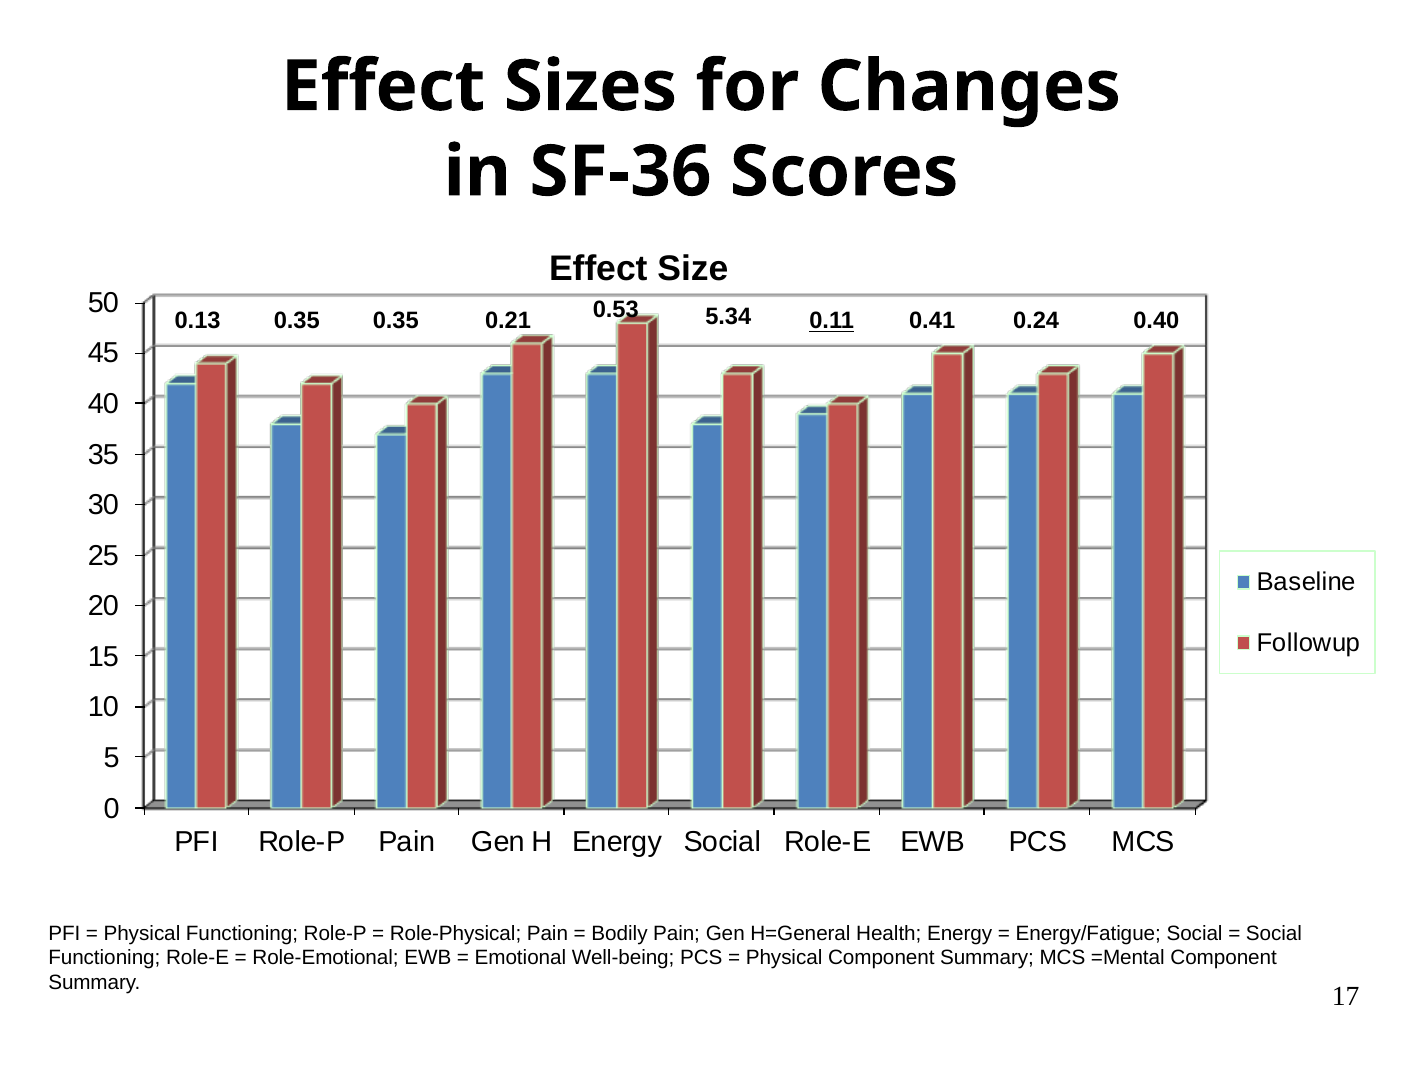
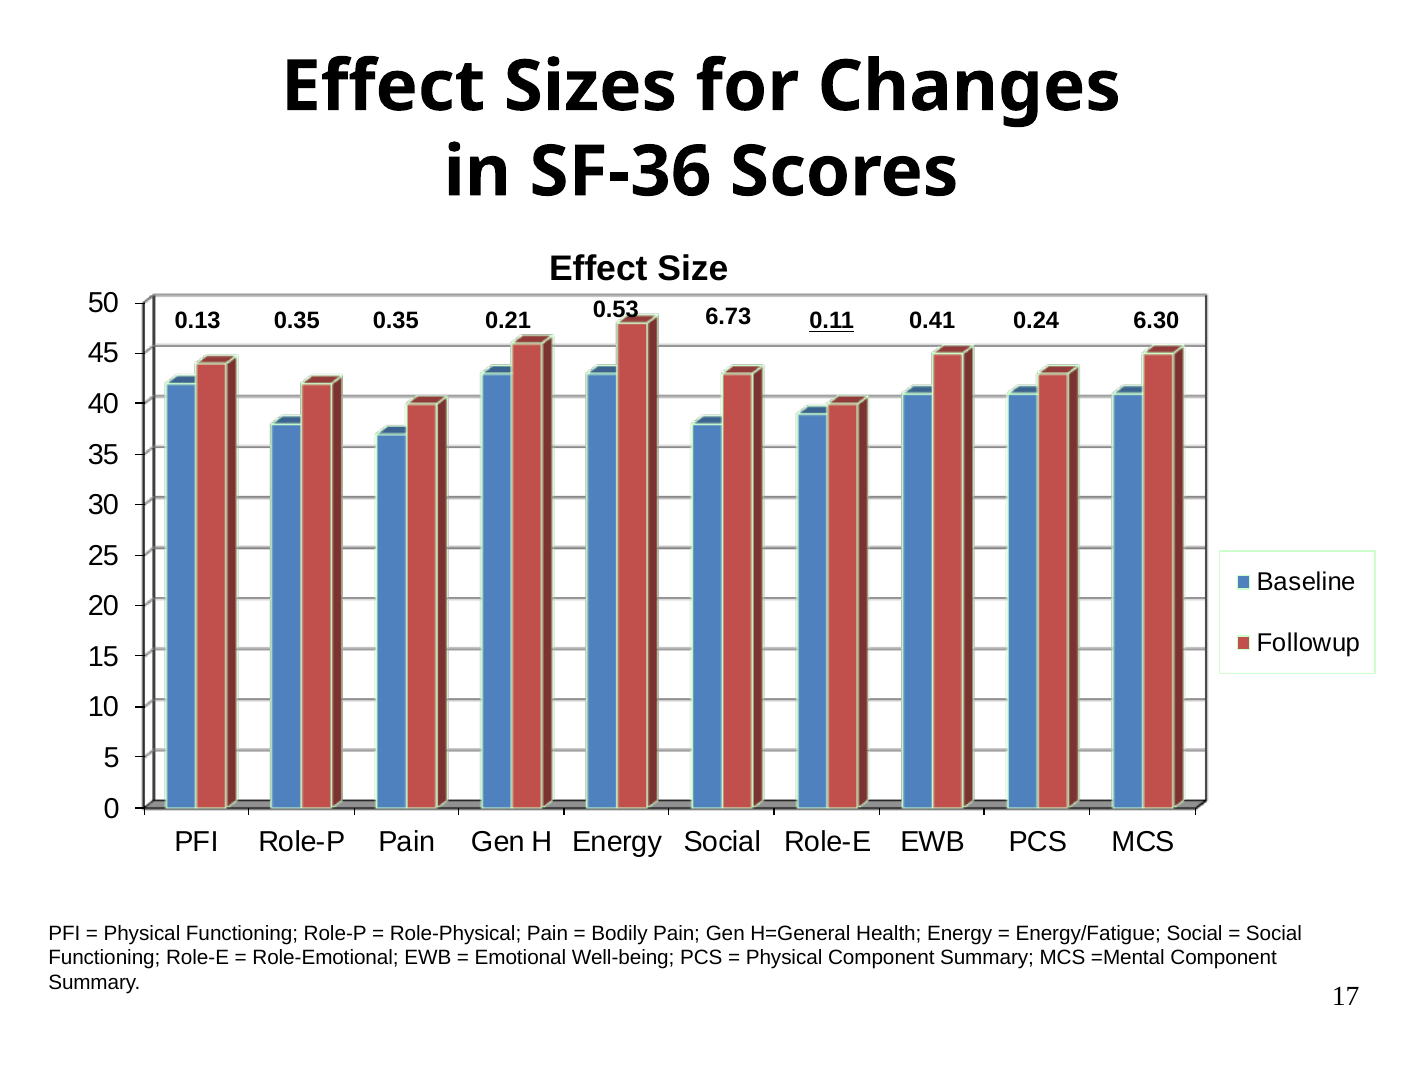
5.34: 5.34 -> 6.73
0.40: 0.40 -> 6.30
